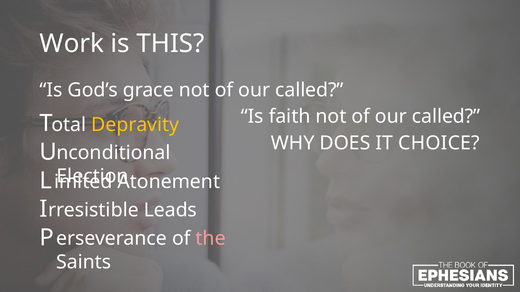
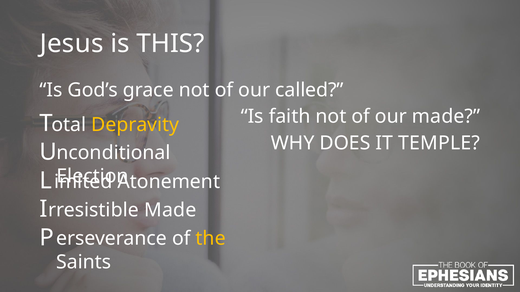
Work: Work -> Jesus
called at (446, 117): called -> made
CHOICE: CHOICE -> TEMPLE
rresistible Leads: Leads -> Made
the colour: pink -> yellow
